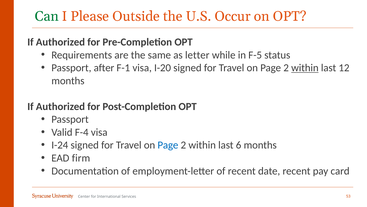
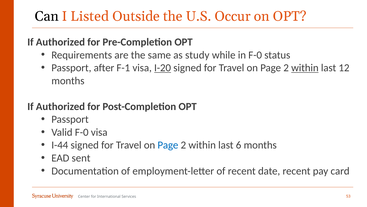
Can colour: green -> black
Please: Please -> Listed
letter: letter -> study
in F-5: F-5 -> F-0
I-20 underline: none -> present
Valid F-4: F-4 -> F-0
I-24: I-24 -> I-44
firm: firm -> sent
